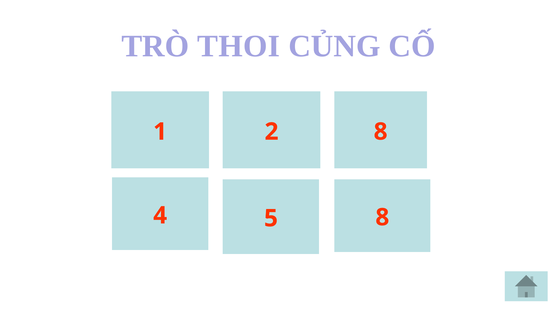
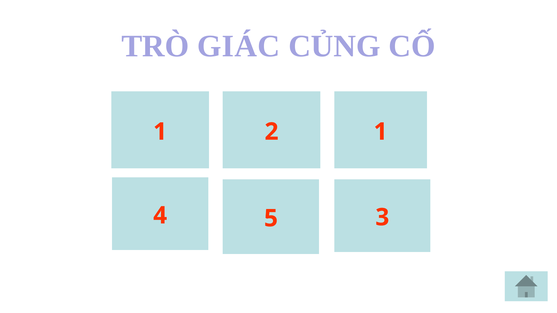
THOI: THOI -> GIÁC
2 8: 8 -> 1
4 8: 8 -> 3
